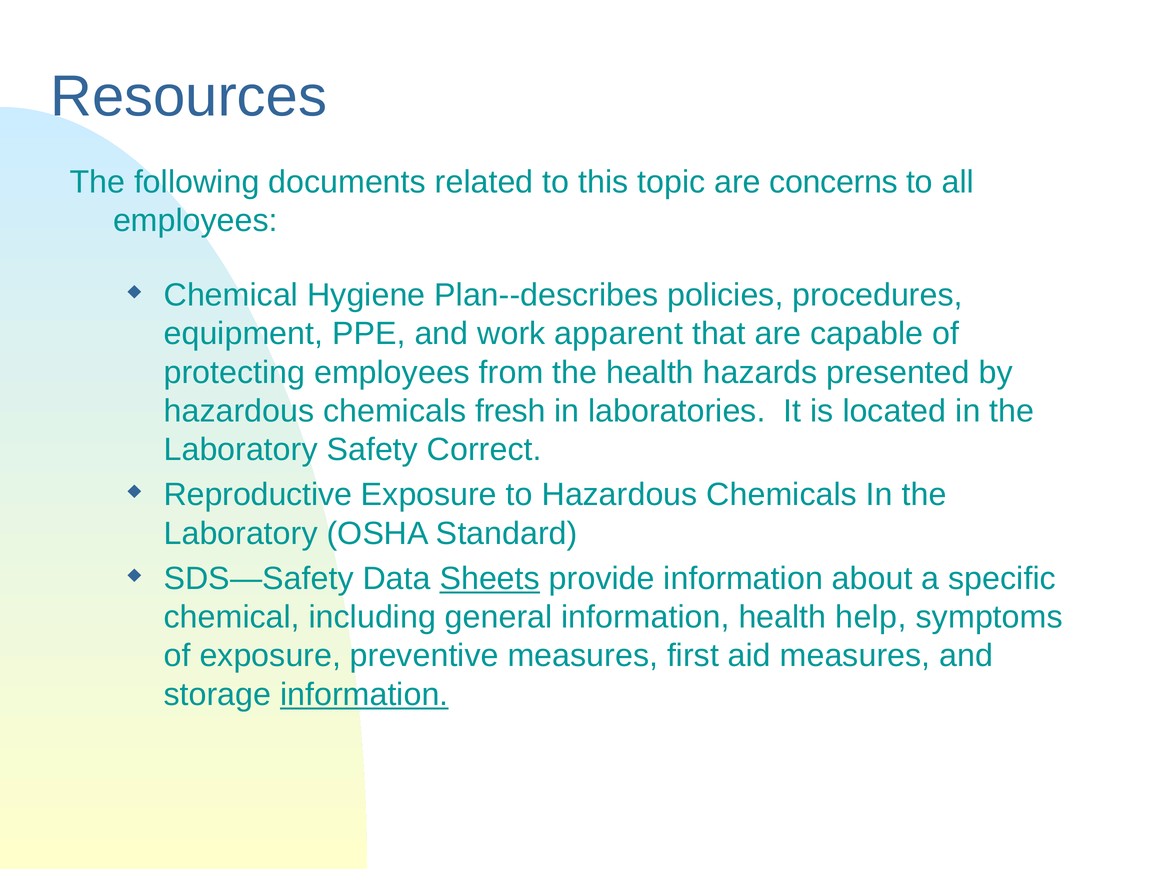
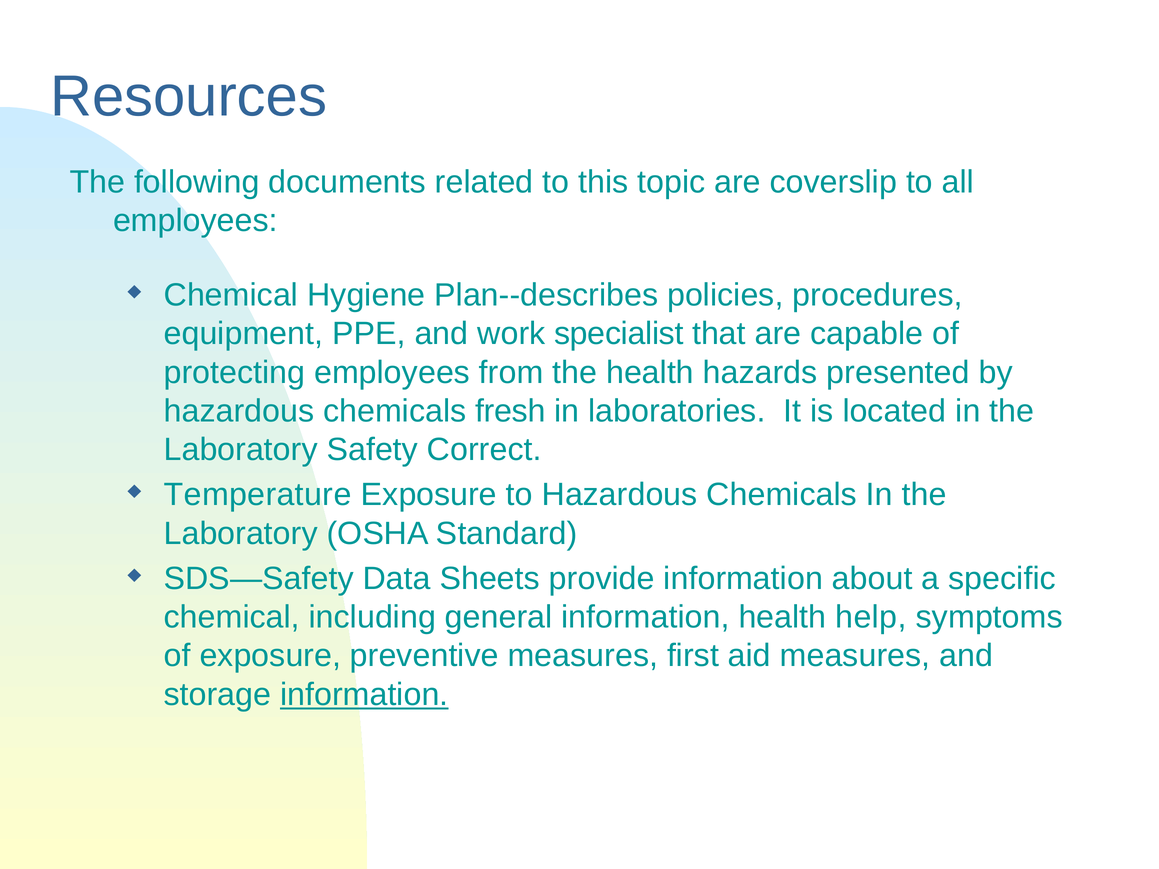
concerns: concerns -> coverslip
apparent: apparent -> specialist
Reproductive: Reproductive -> Temperature
Sheets underline: present -> none
